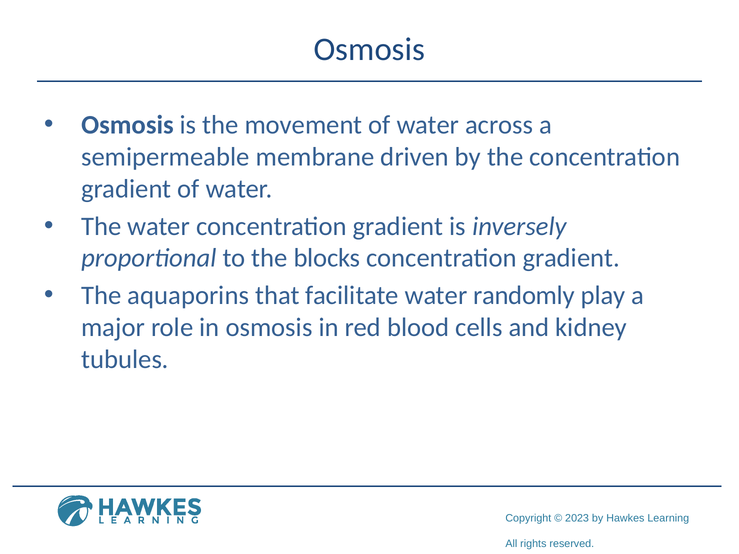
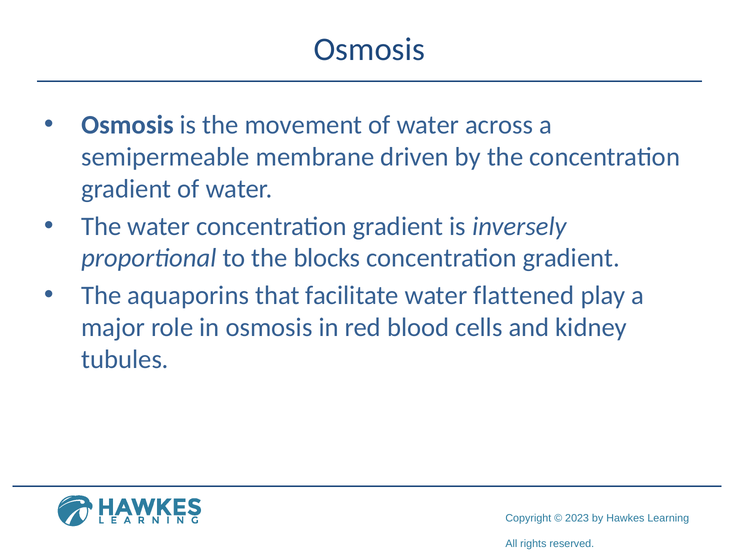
randomly: randomly -> flattened
